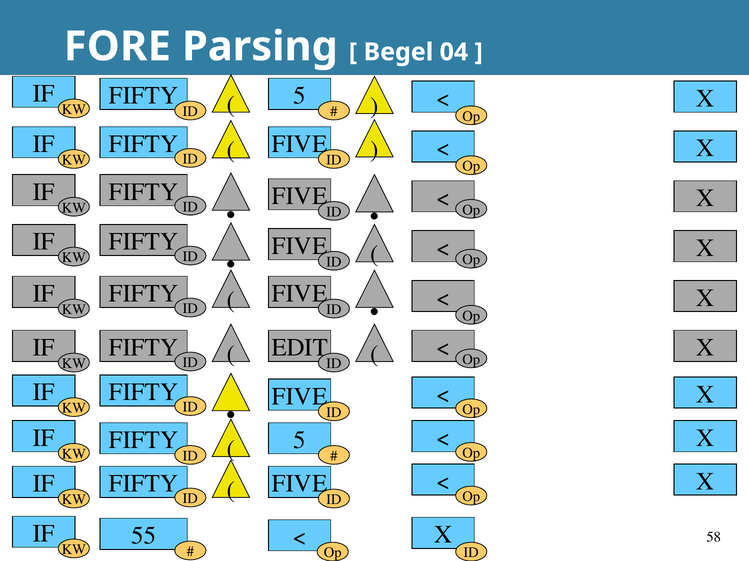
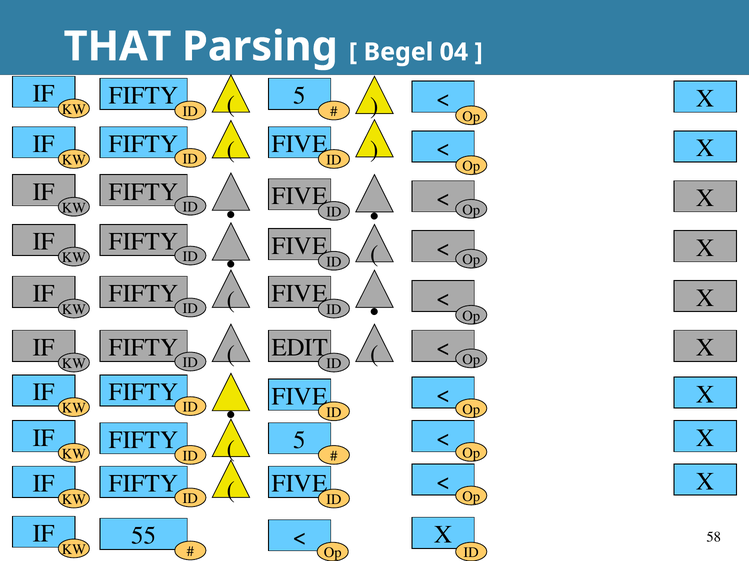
FORE: FORE -> THAT
